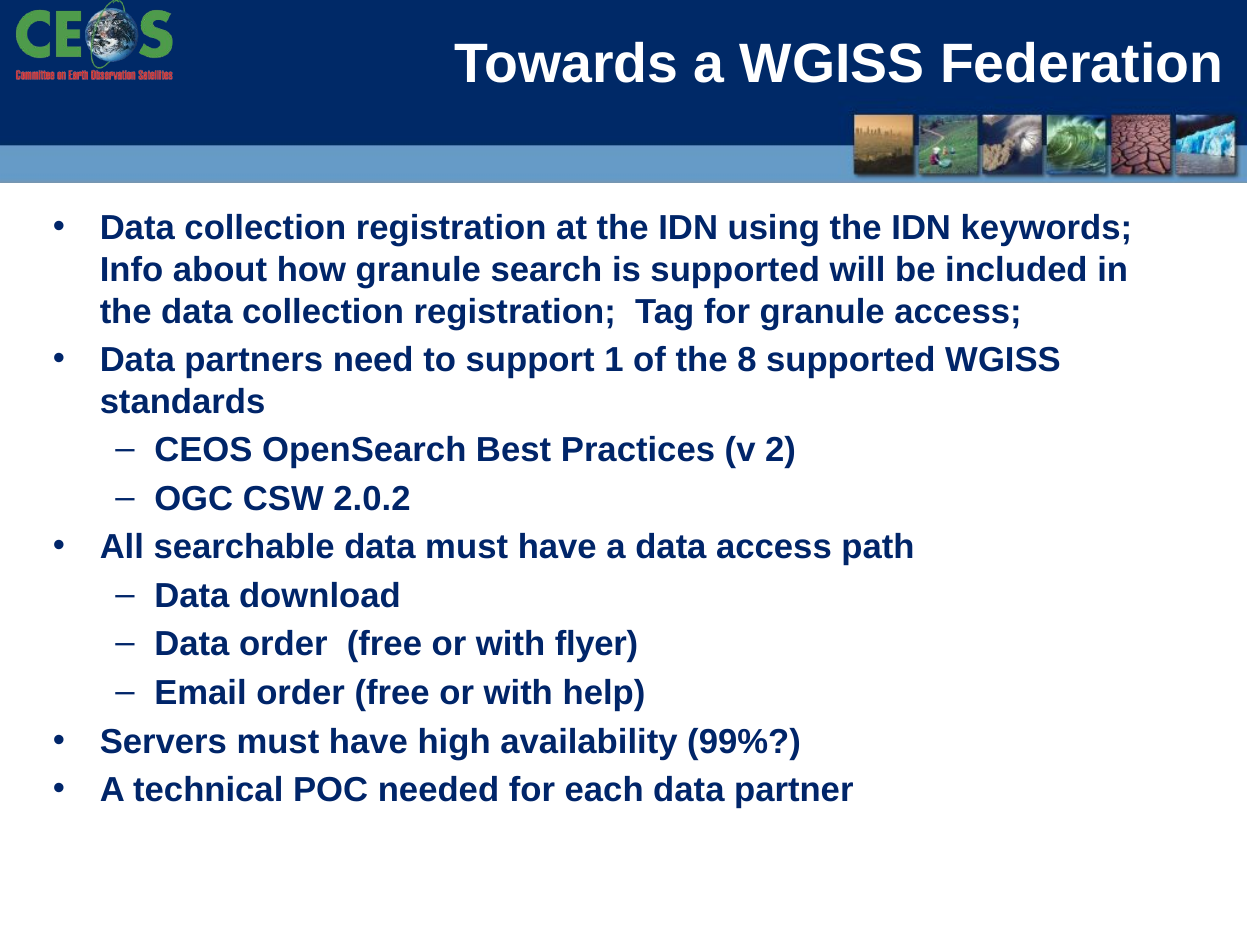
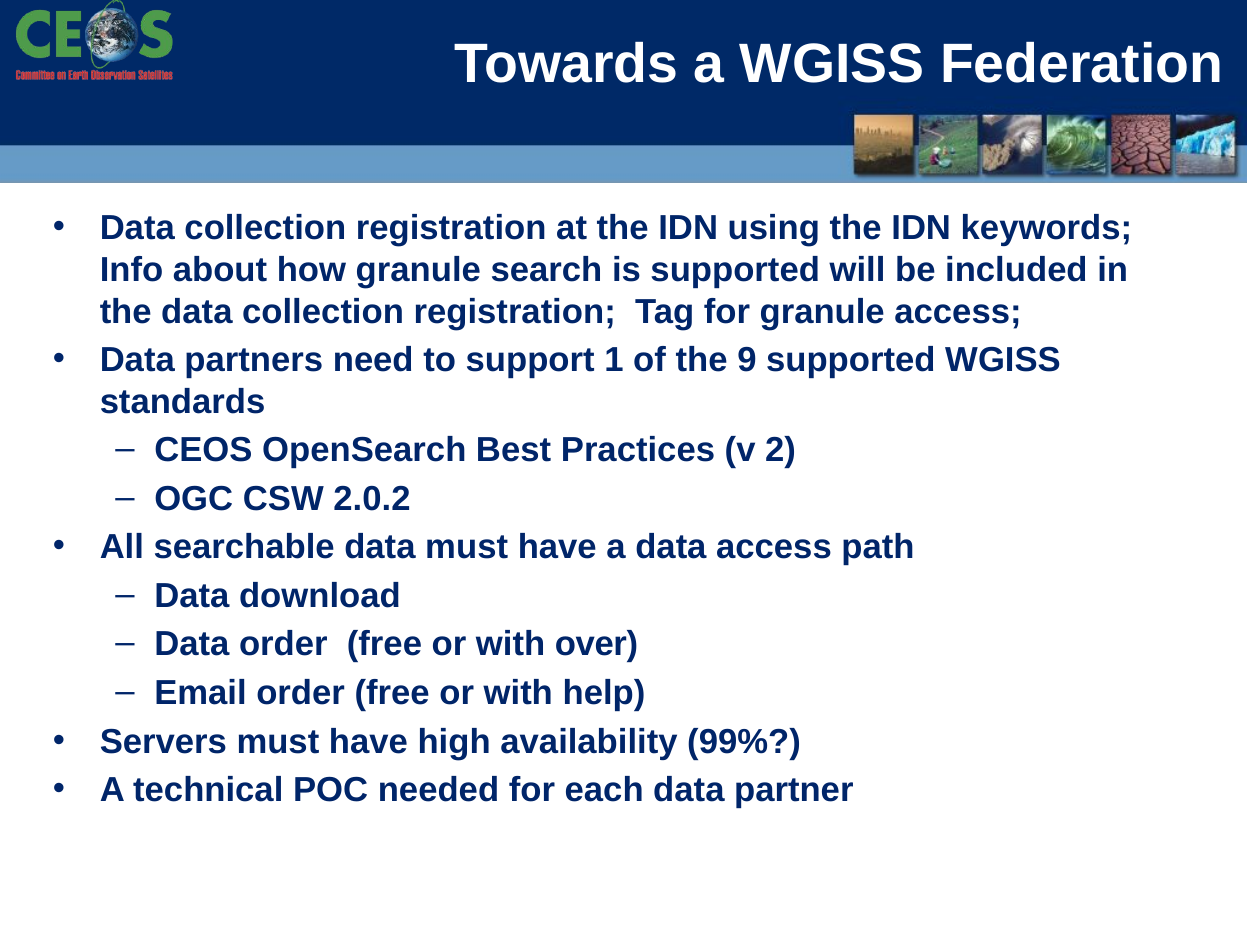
8: 8 -> 9
flyer: flyer -> over
